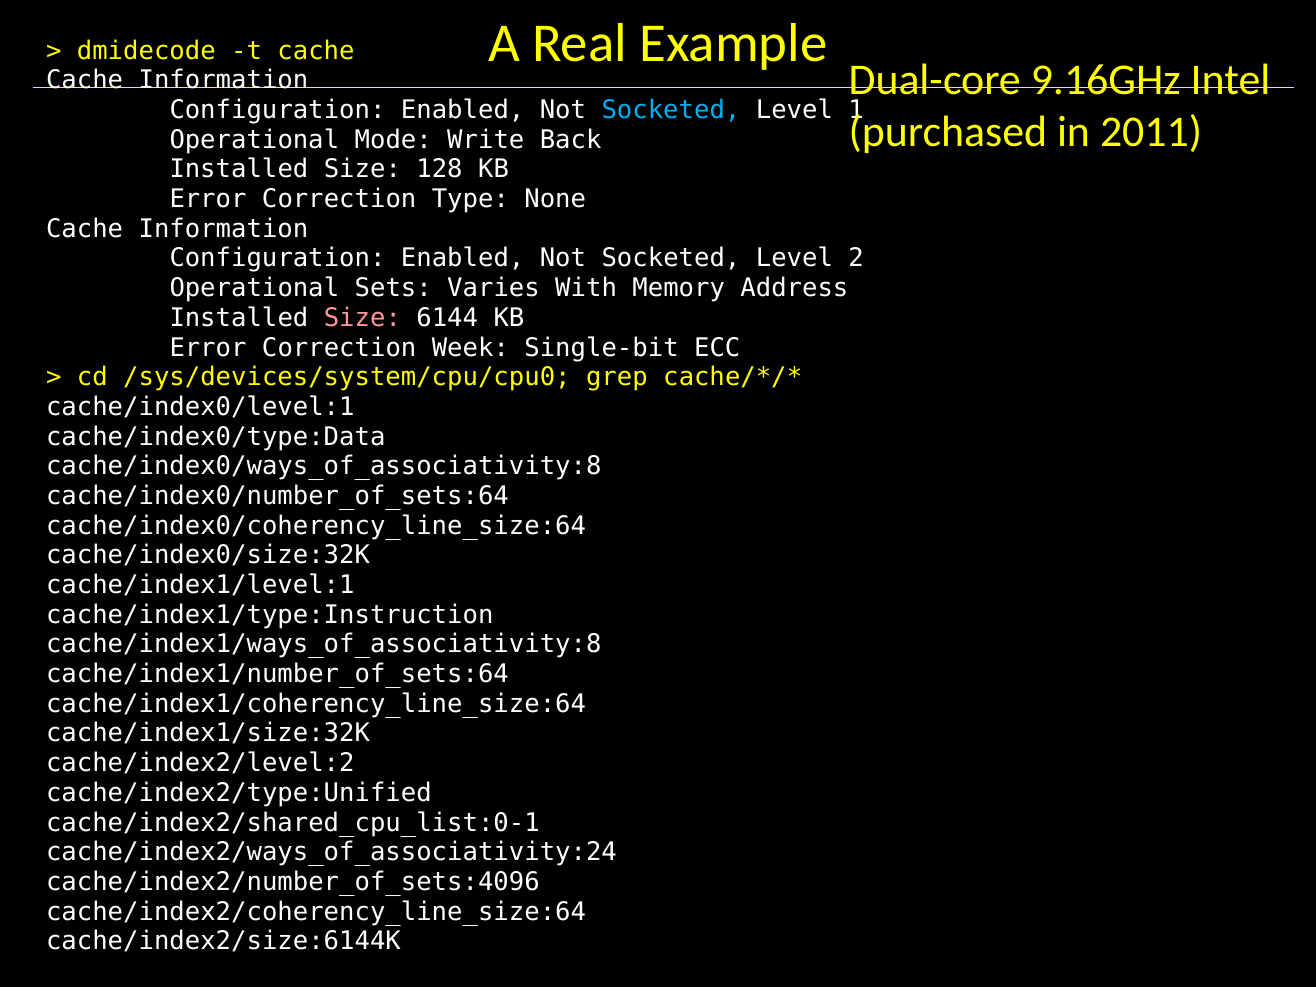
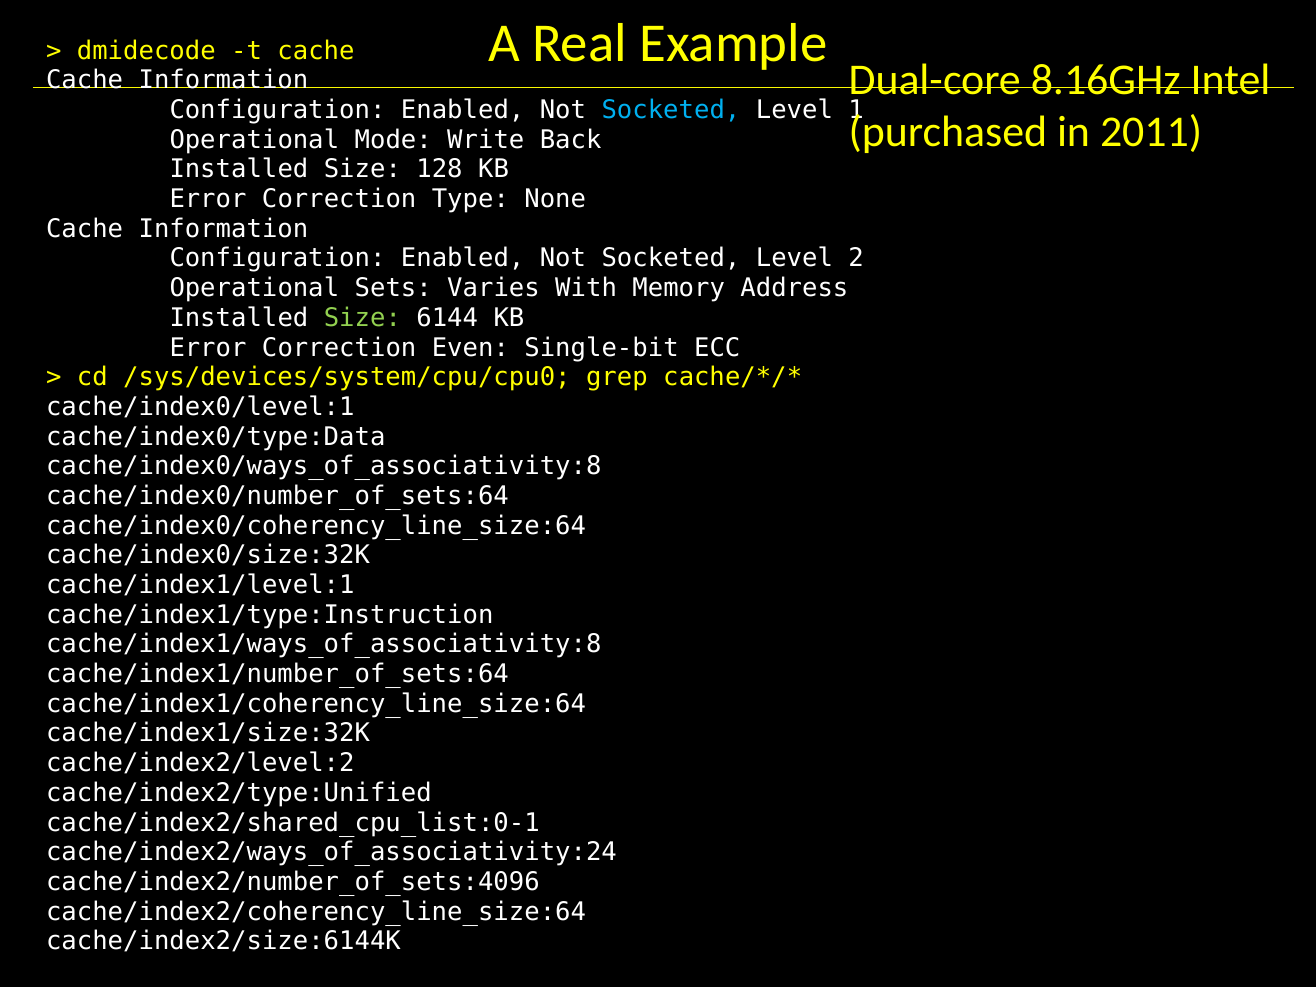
9.16GHz: 9.16GHz -> 8.16GHz
Size at (362, 318) colour: pink -> light green
Week: Week -> Even
